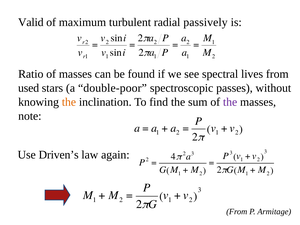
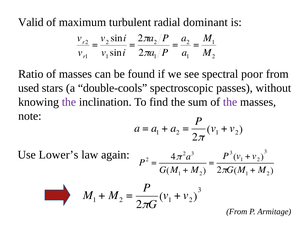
passively: passively -> dominant
lives: lives -> poor
double-poor: double-poor -> double-cools
the at (69, 102) colour: orange -> purple
Driven’s: Driven’s -> Lower’s
